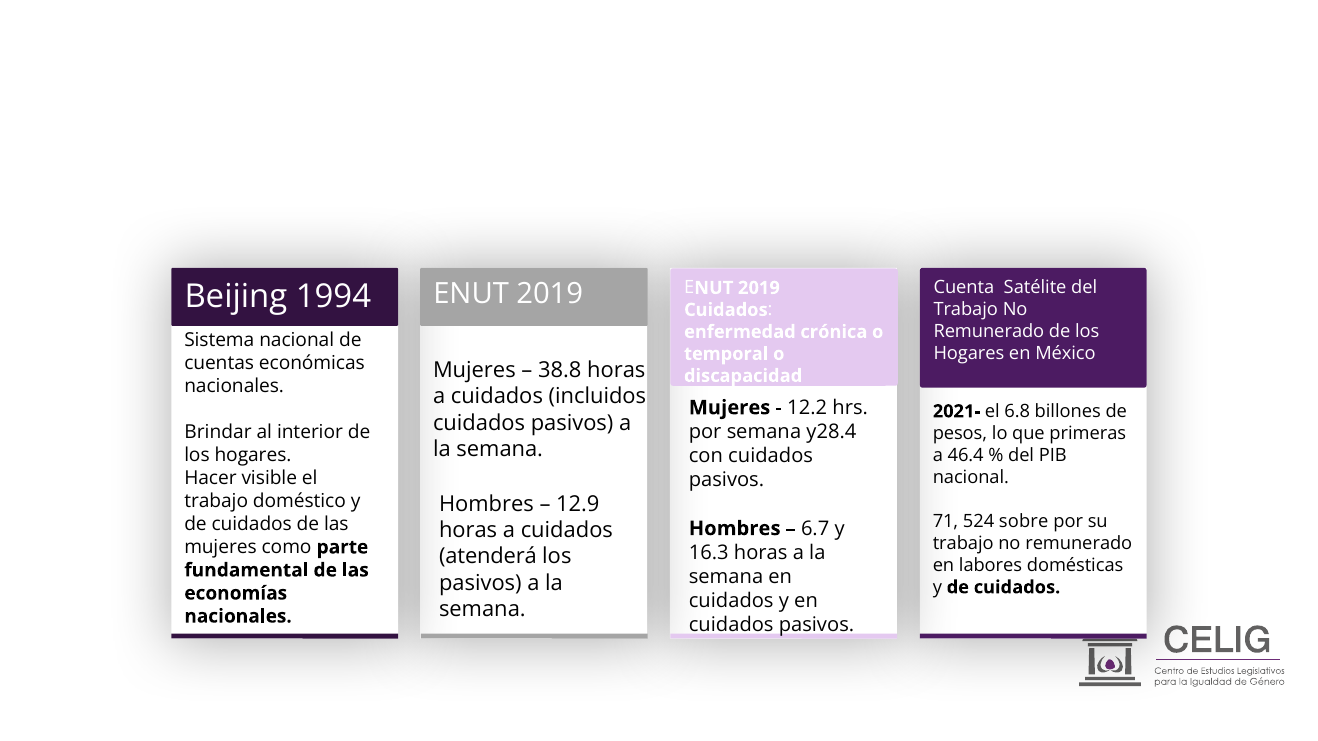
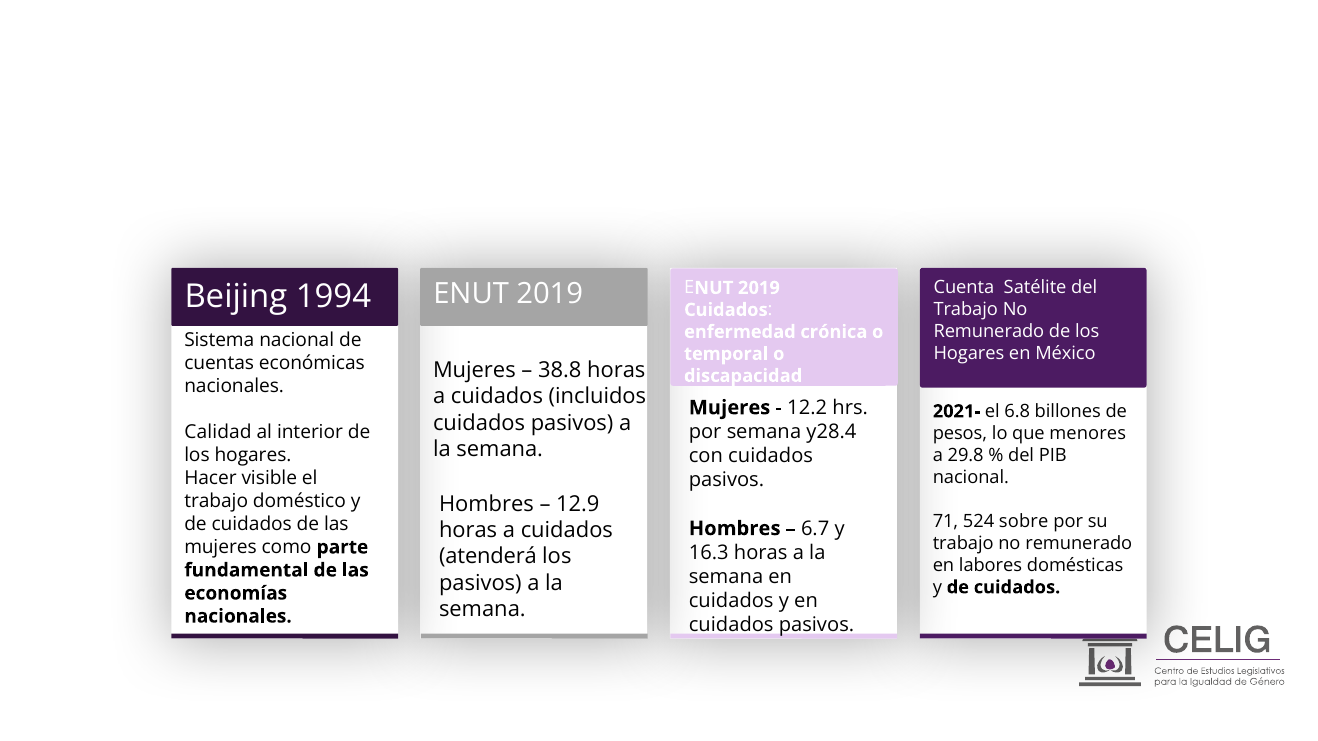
Brindar: Brindar -> Calidad
primeras: primeras -> menores
46.4: 46.4 -> 29.8
